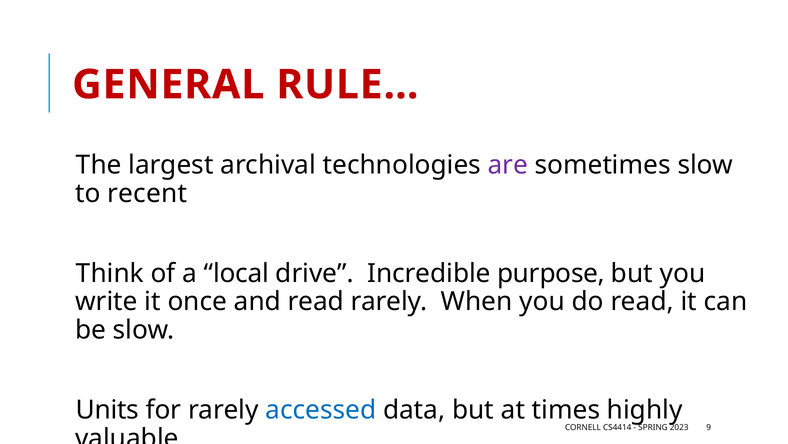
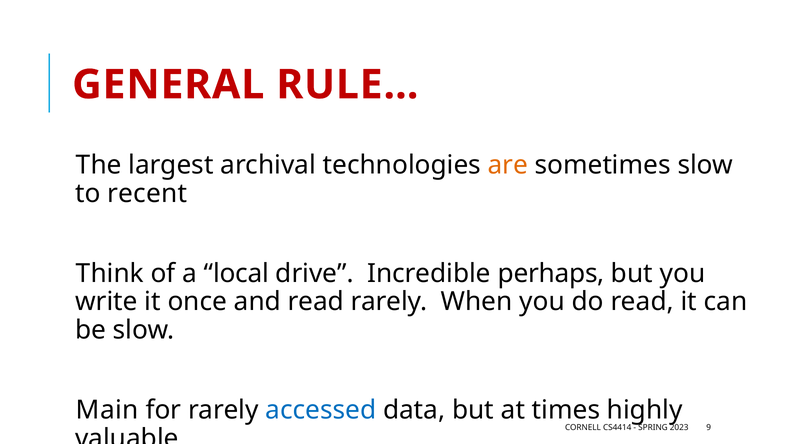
are colour: purple -> orange
purpose: purpose -> perhaps
Units: Units -> Main
